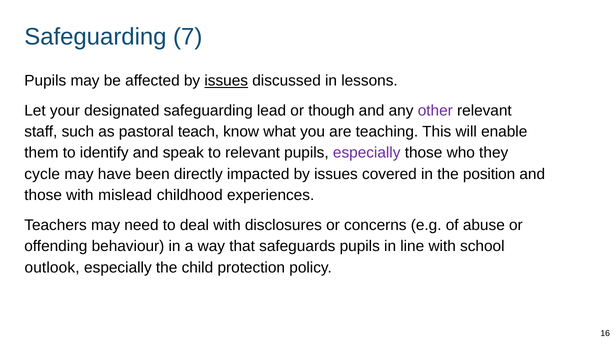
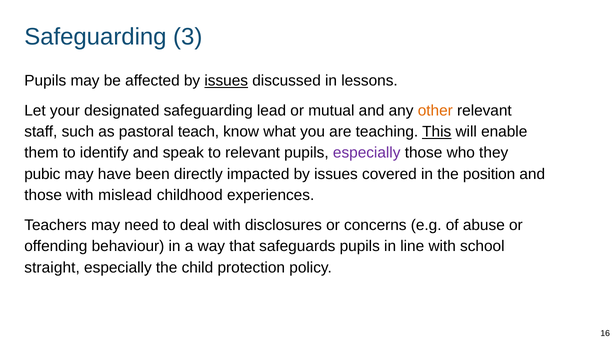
7: 7 -> 3
though: though -> mutual
other colour: purple -> orange
This underline: none -> present
cycle: cycle -> pubic
outlook: outlook -> straight
